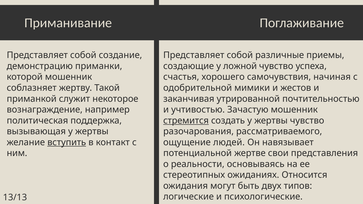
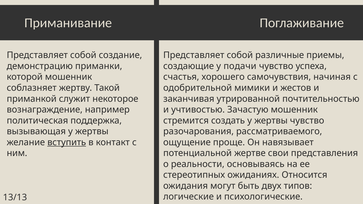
ложной: ложной -> подачи
стремится underline: present -> none
людей: людей -> проще
